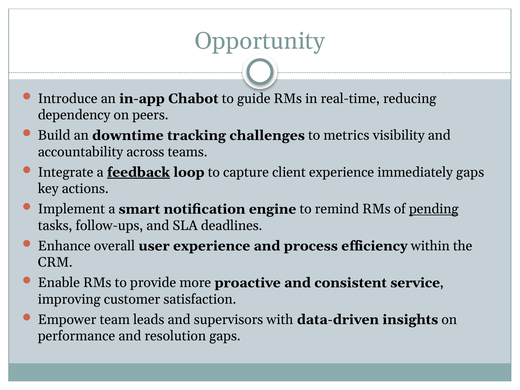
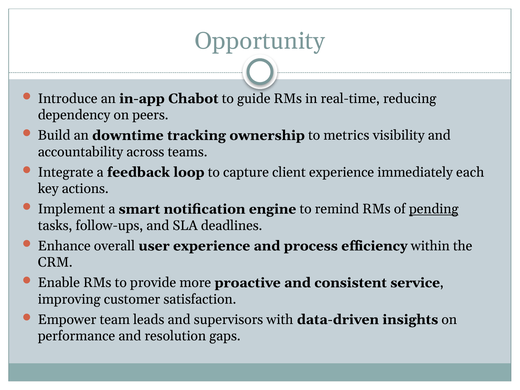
challenges: challenges -> ownership
feedback underline: present -> none
immediately gaps: gaps -> each
